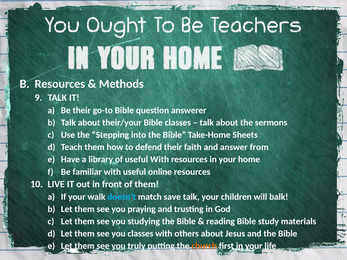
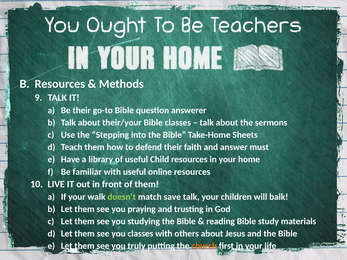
from: from -> must
useful With: With -> Child
doesn’t colour: light blue -> light green
